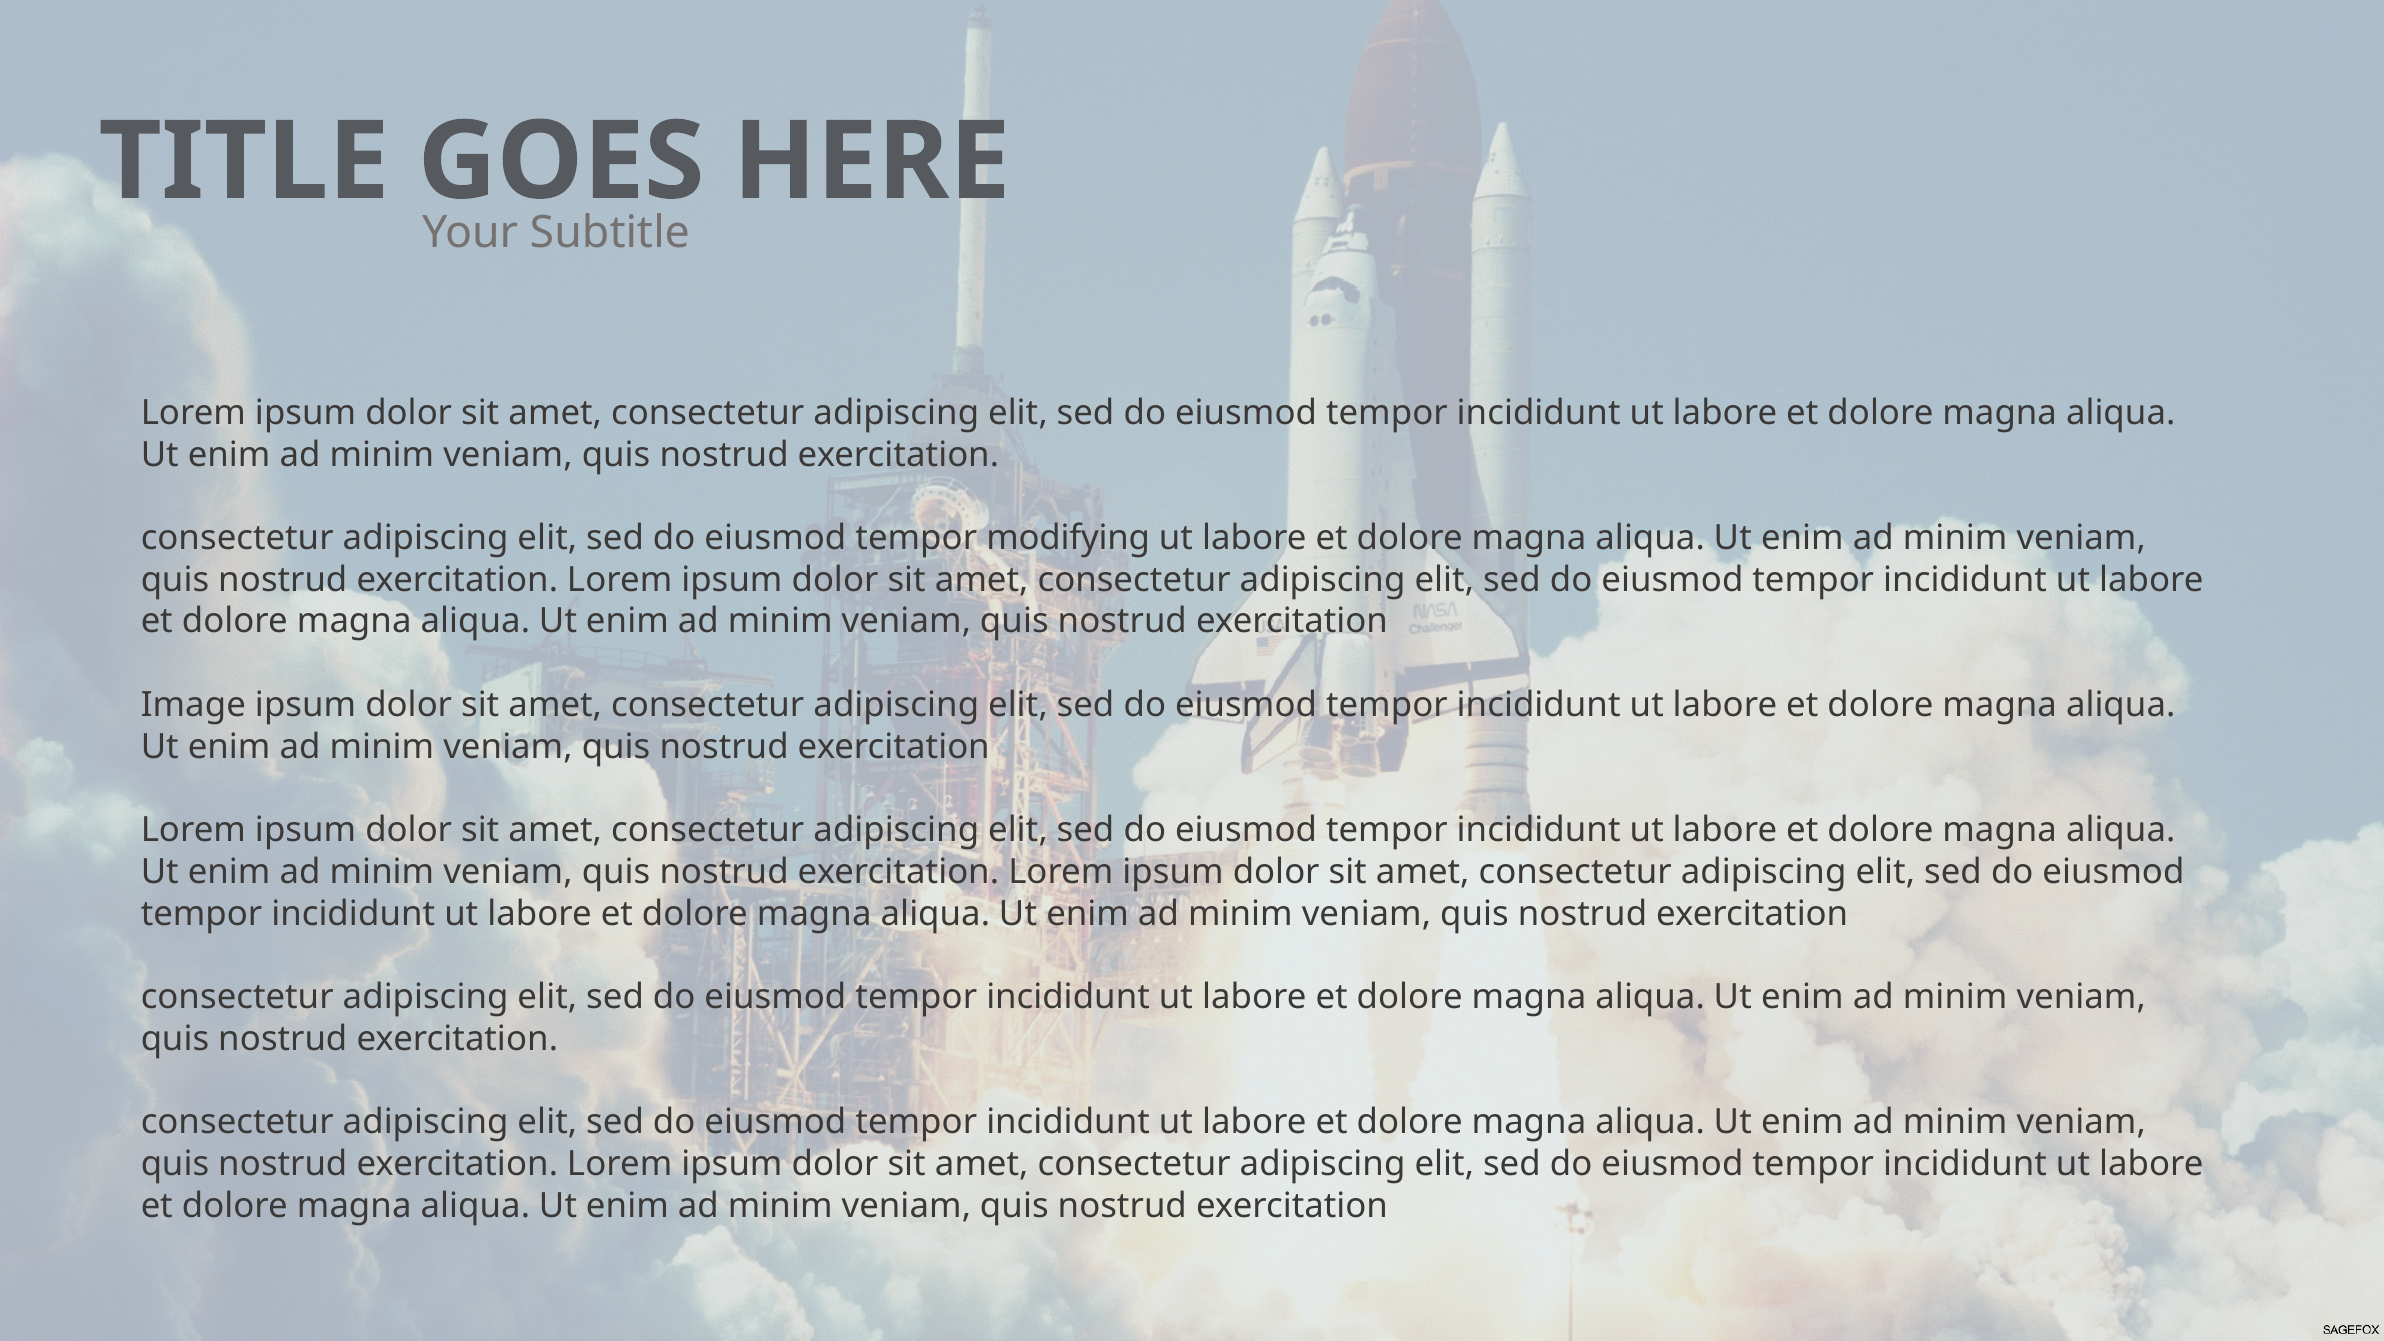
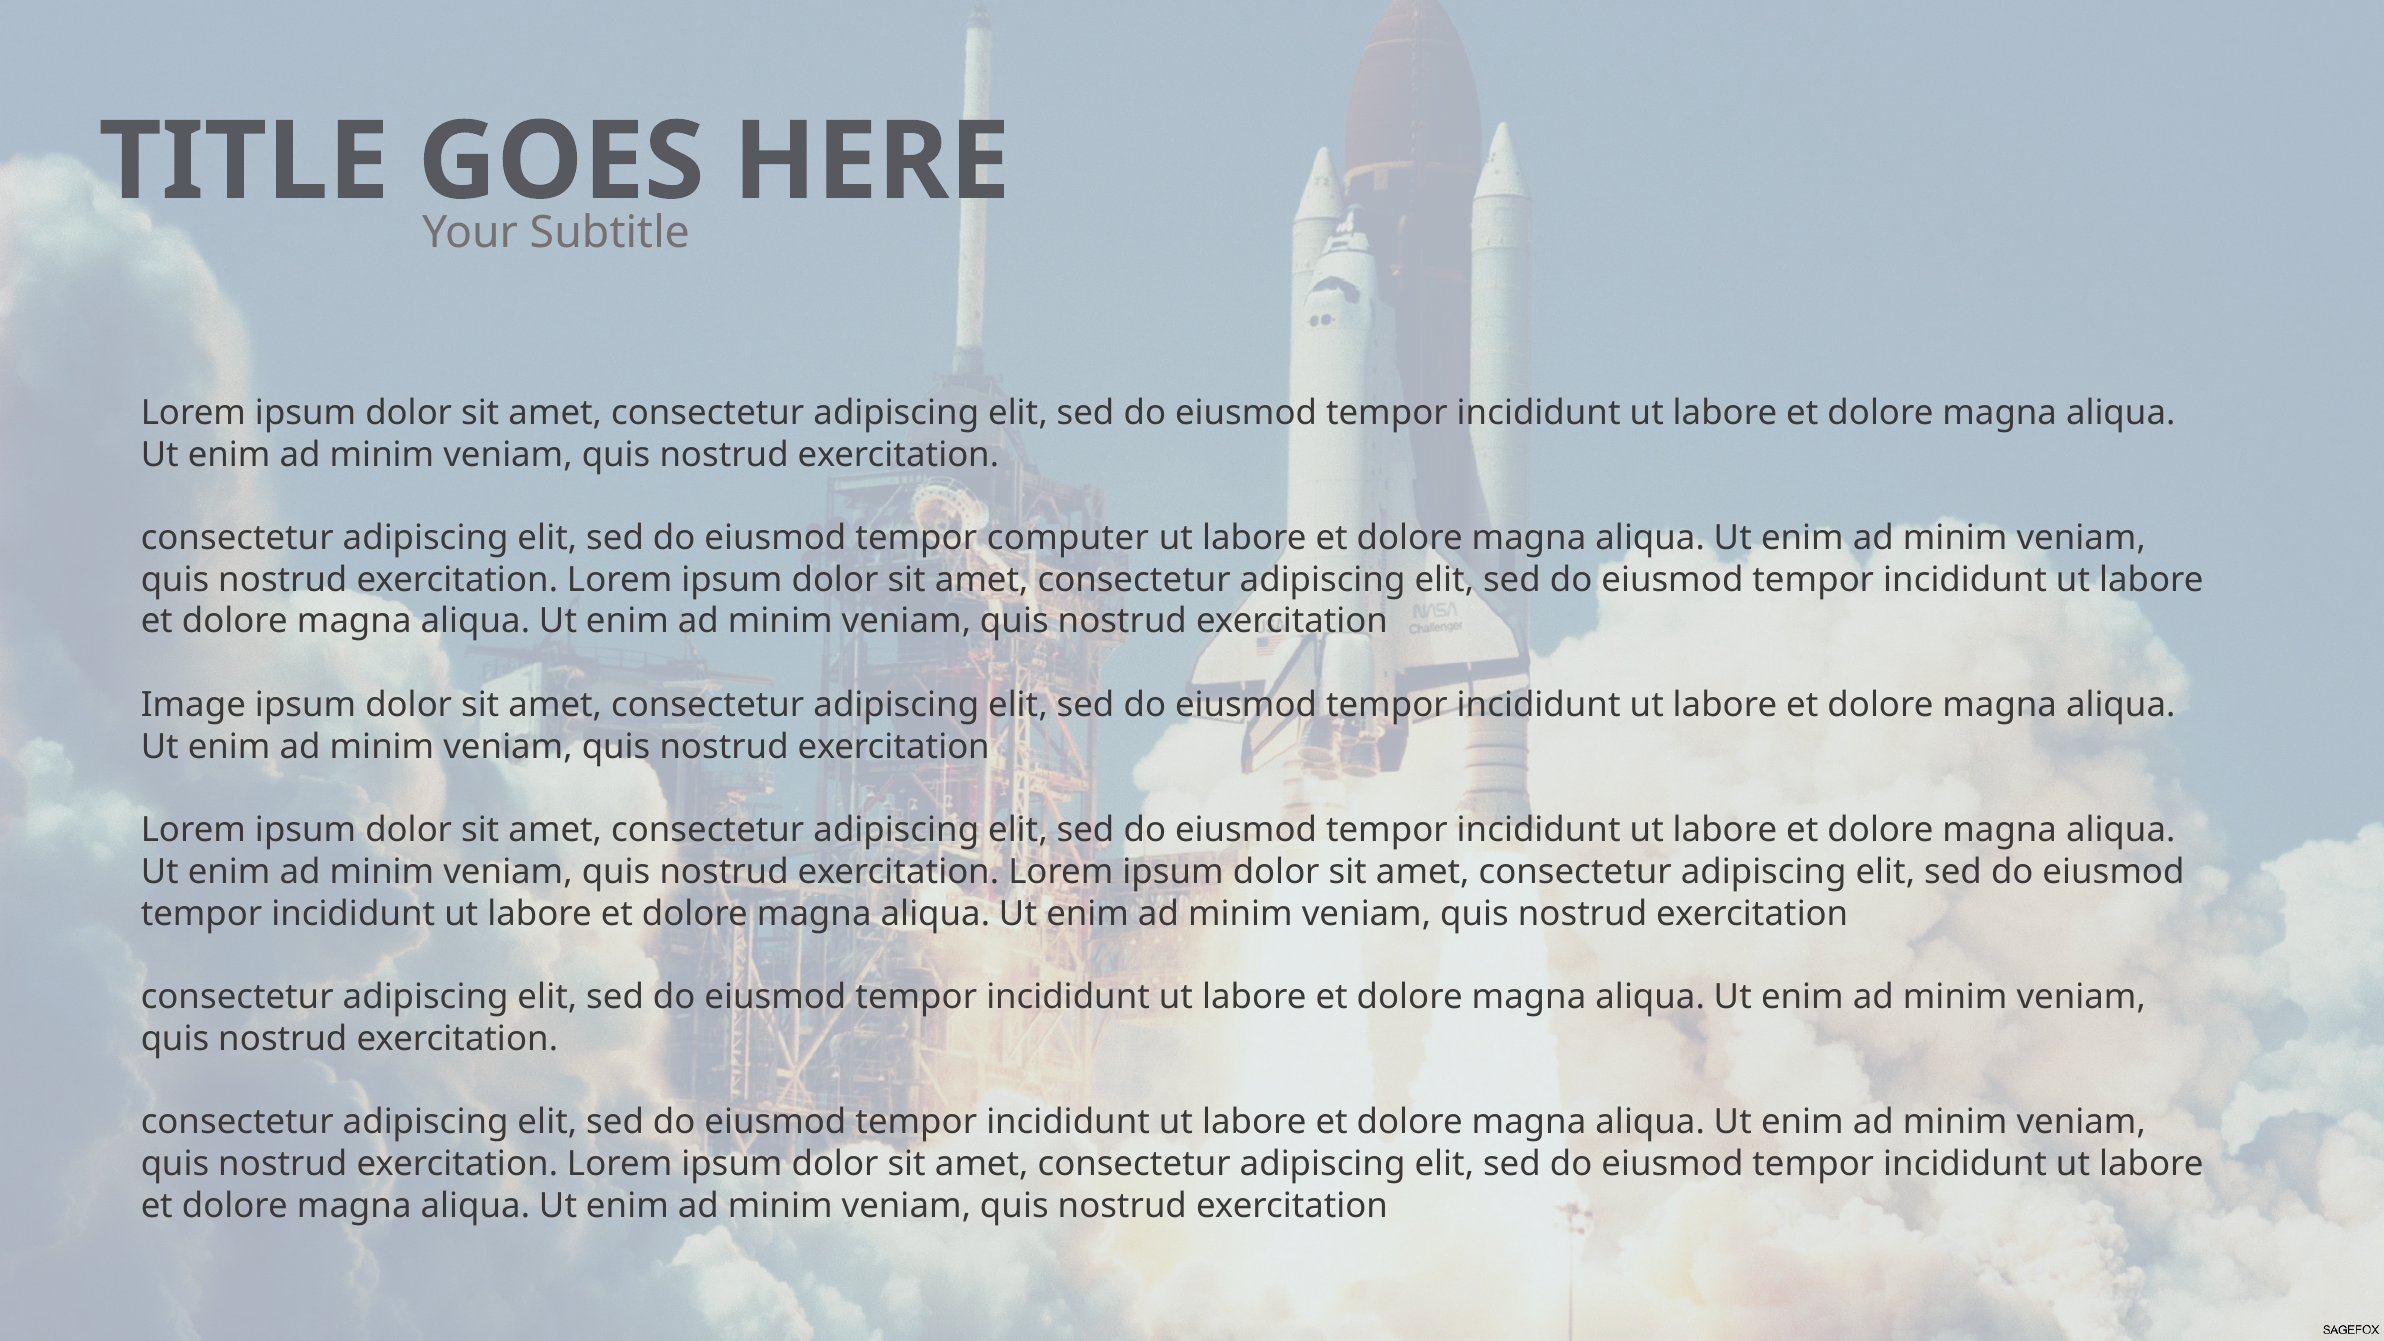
modifying: modifying -> computer
